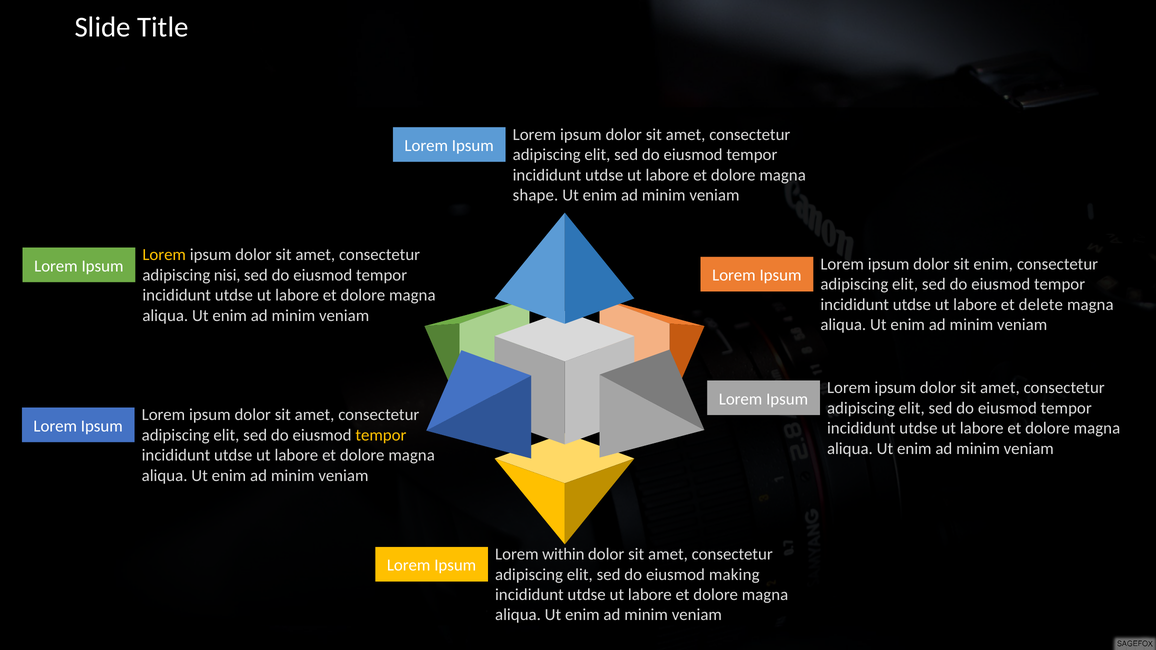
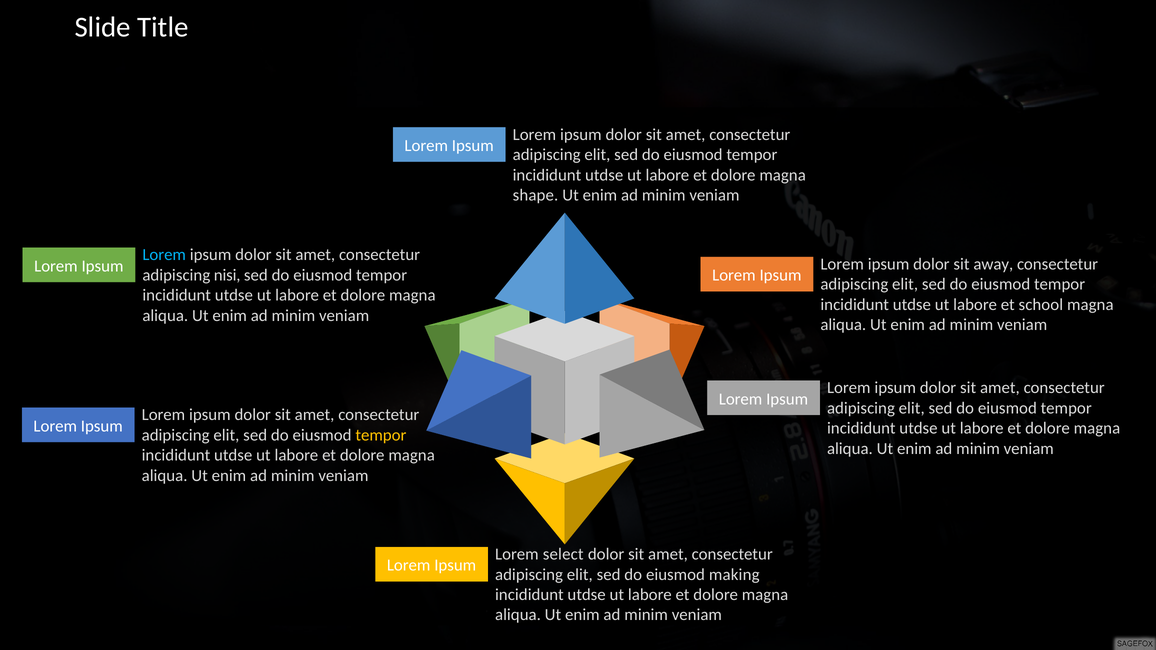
Lorem at (164, 255) colour: yellow -> light blue
sit enim: enim -> away
delete: delete -> school
within: within -> select
